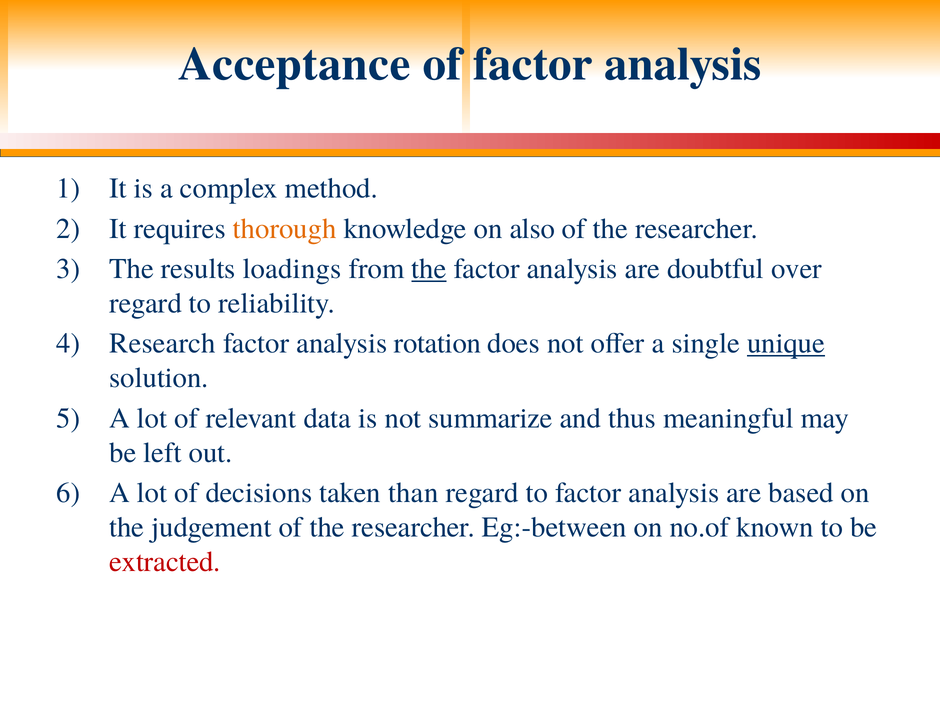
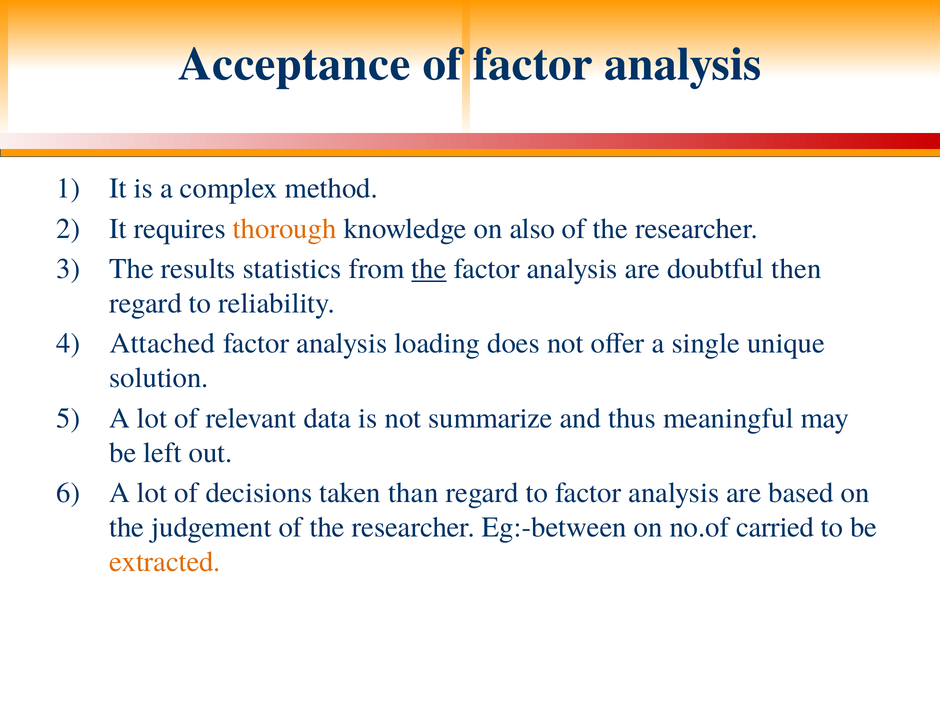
loadings: loadings -> statistics
over: over -> then
Research: Research -> Attached
rotation: rotation -> loading
unique underline: present -> none
known: known -> carried
extracted colour: red -> orange
